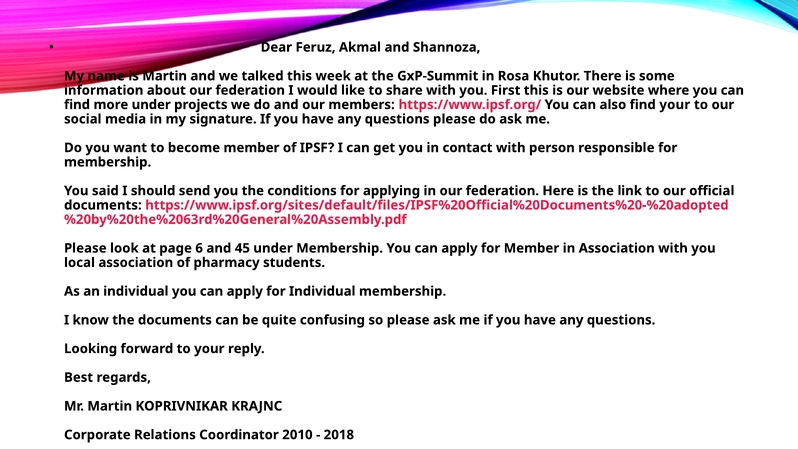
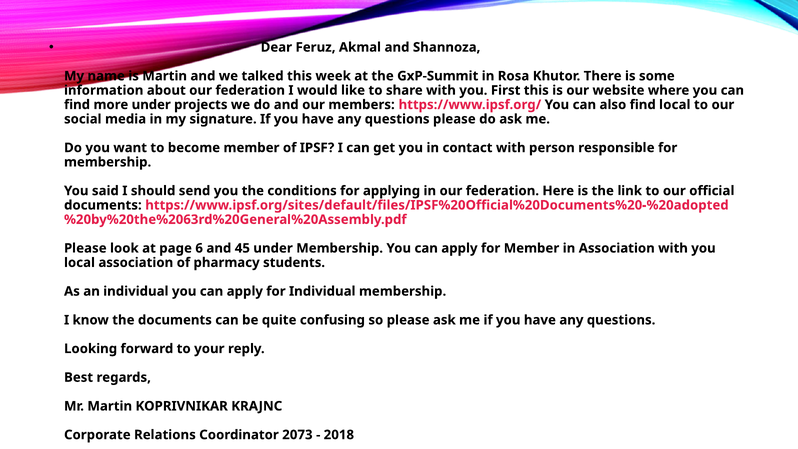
find your: your -> local
2010: 2010 -> 2073
